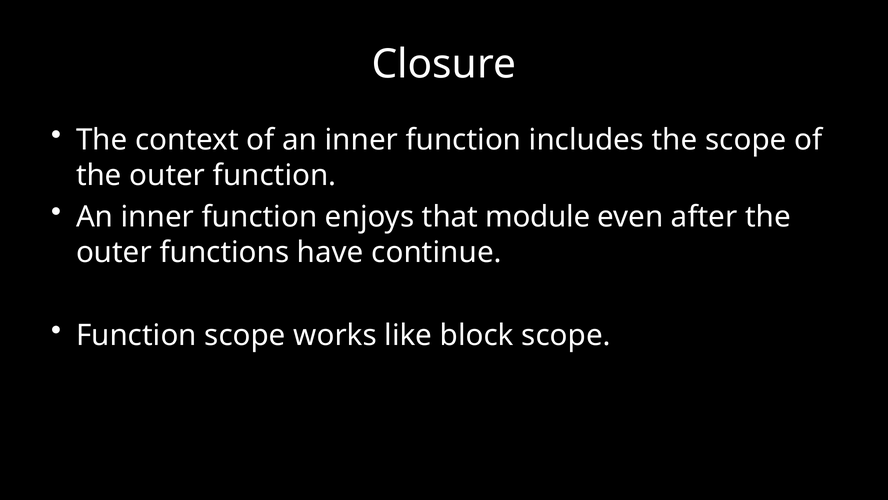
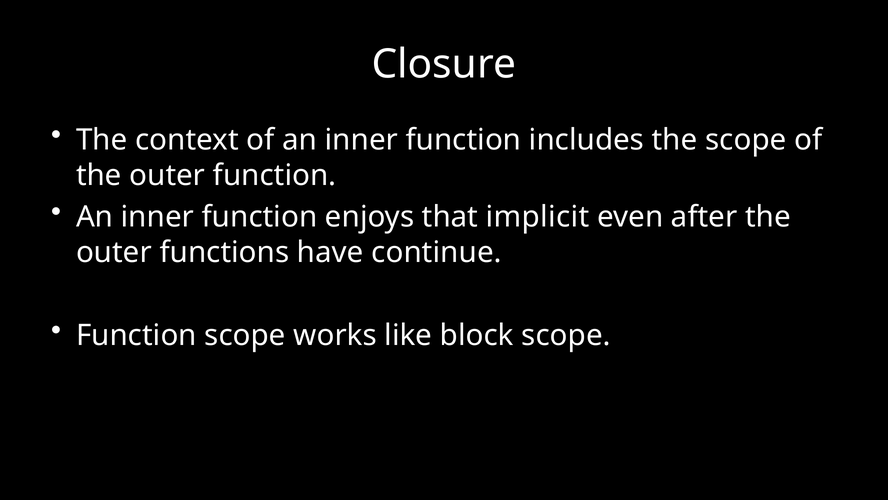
module: module -> implicit
